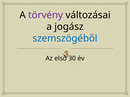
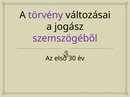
szemszögéből colour: blue -> purple
